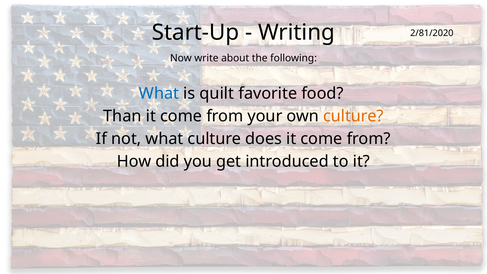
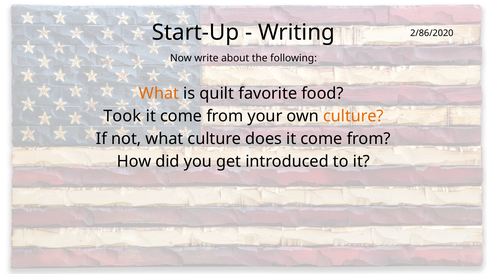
2/81/2020: 2/81/2020 -> 2/86/2020
What at (159, 93) colour: blue -> orange
Than: Than -> Took
